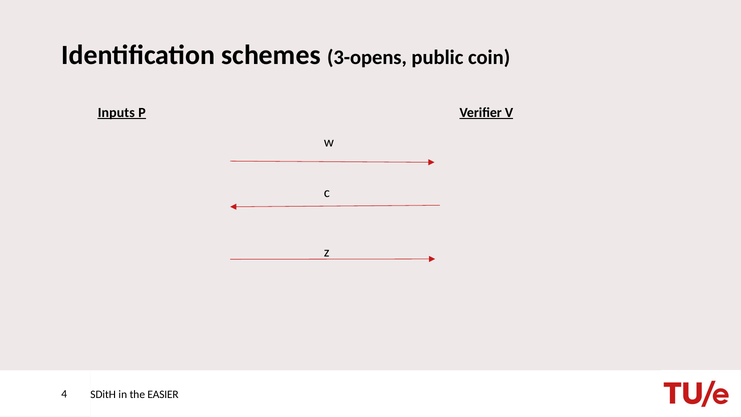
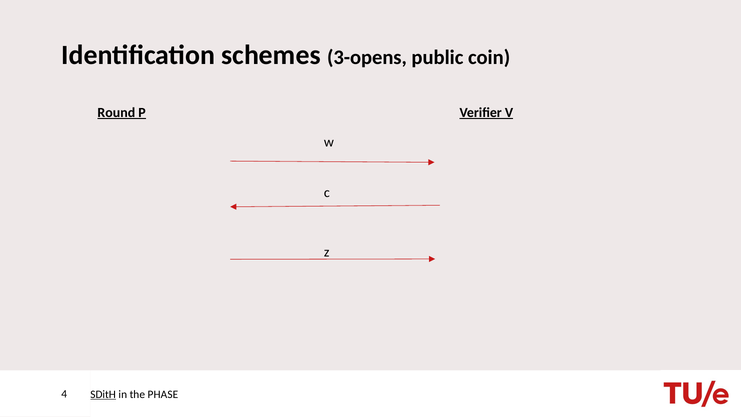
Inputs: Inputs -> Round
SDitH underline: none -> present
EASIER: EASIER -> PHASE
